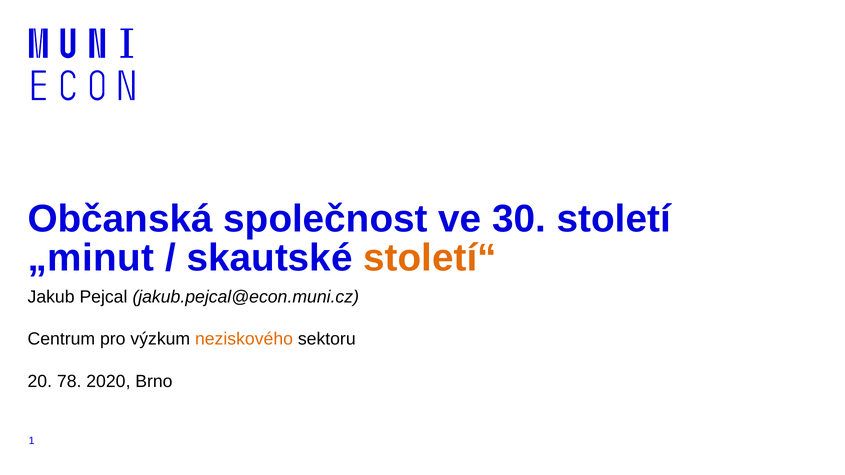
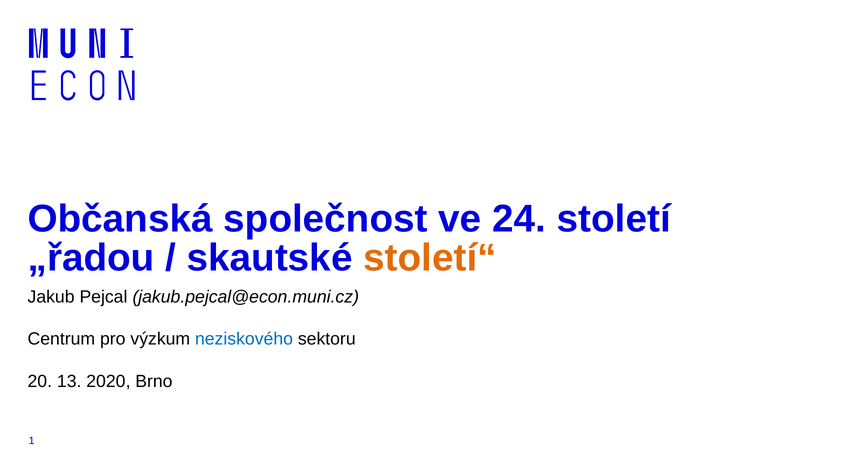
30: 30 -> 24
„minut: „minut -> „řadou
neziskového colour: orange -> blue
78: 78 -> 13
